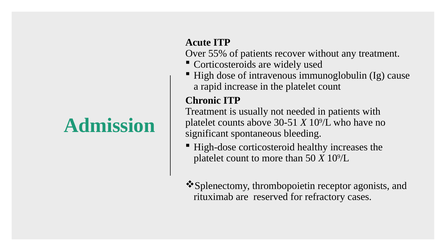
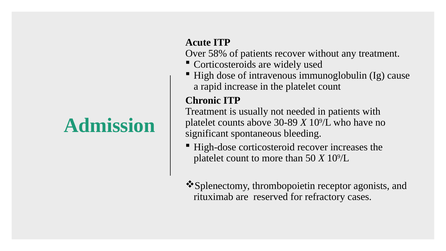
55%: 55% -> 58%
30-51: 30-51 -> 30-89
corticosteroid healthy: healthy -> recover
